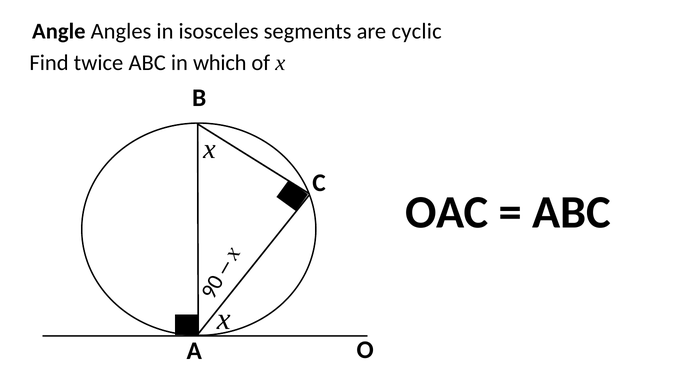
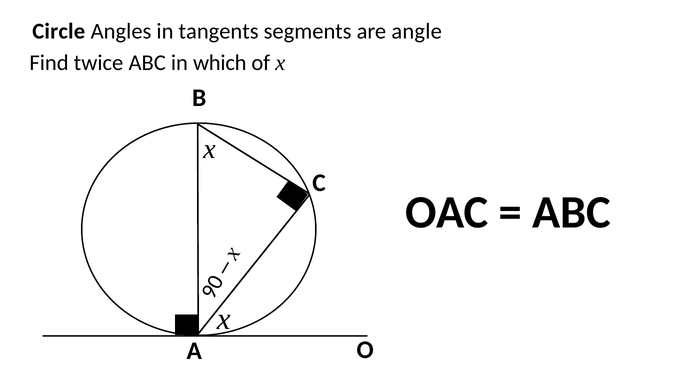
Angle: Angle -> Circle
isosceles: isosceles -> tangents
cyclic: cyclic -> angle
